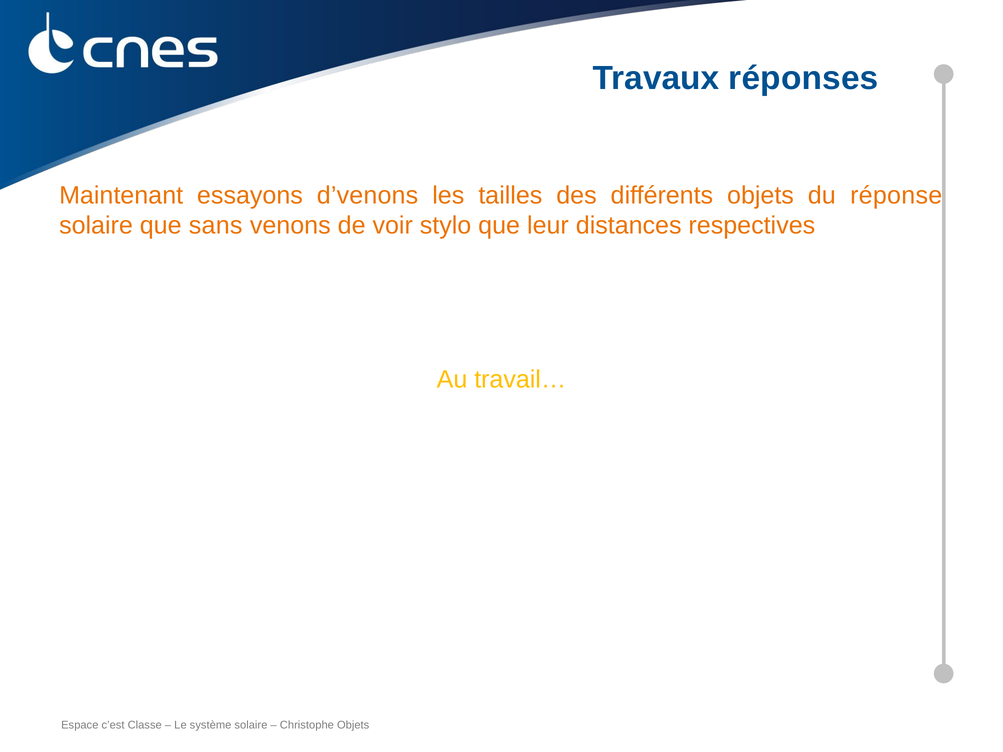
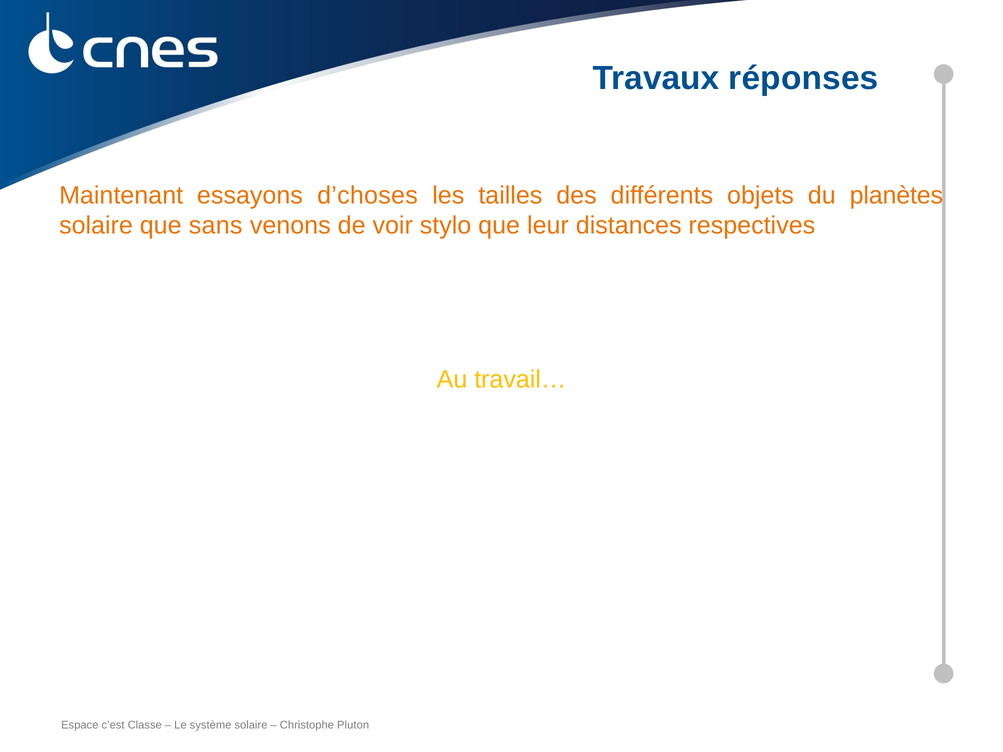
d’venons: d’venons -> d’choses
réponse: réponse -> planètes
Objets at (353, 725): Objets -> Pluton
